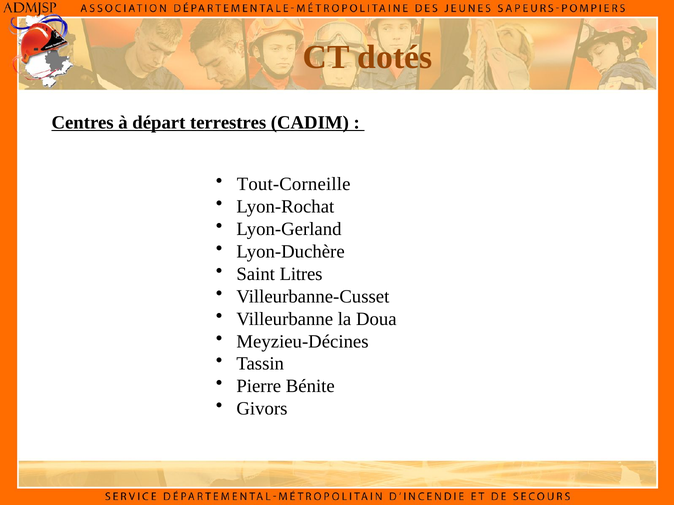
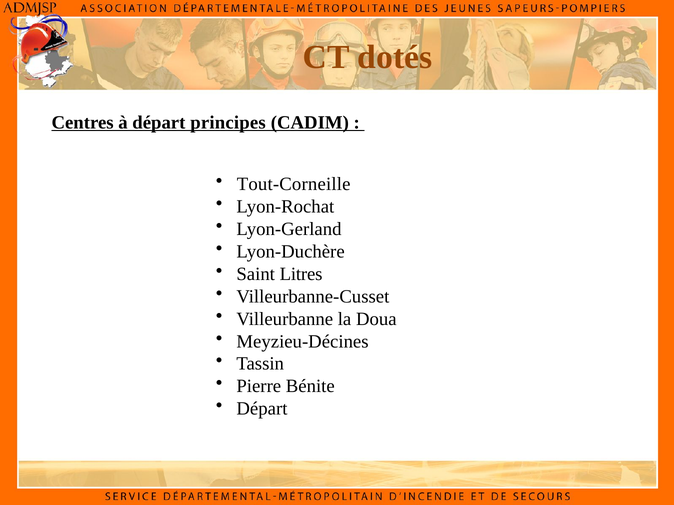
terrestres: terrestres -> principes
Givors at (262, 409): Givors -> Départ
